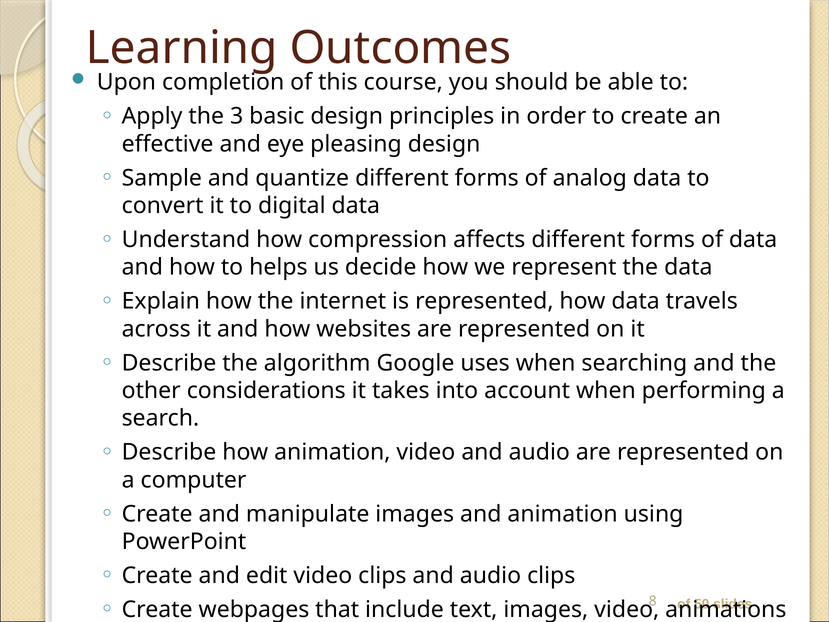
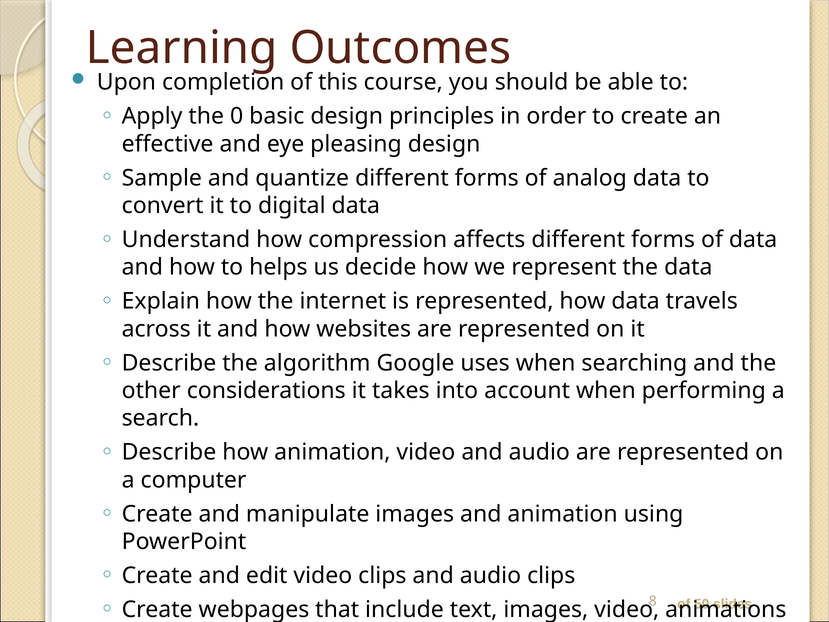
3: 3 -> 0
